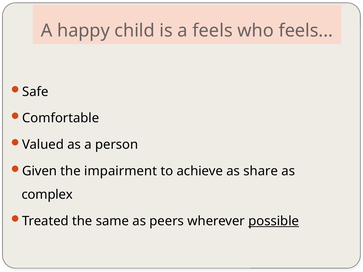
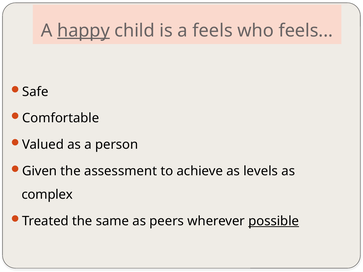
happy underline: none -> present
impairment: impairment -> assessment
share: share -> levels
